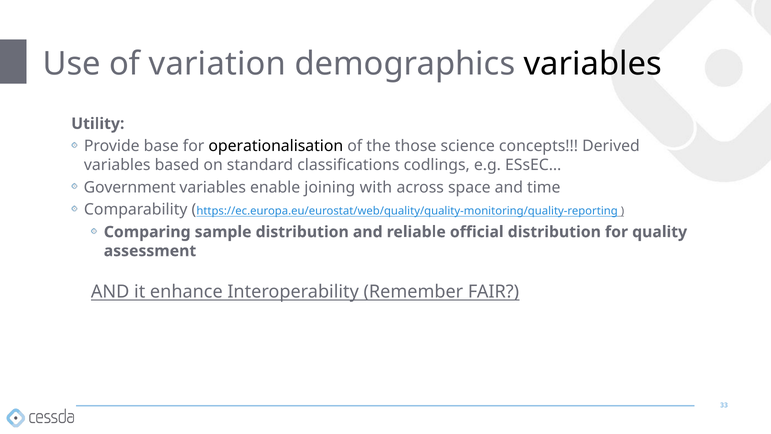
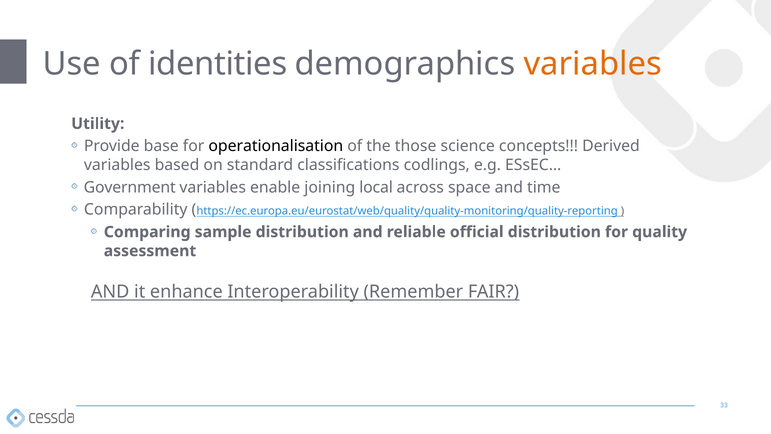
variation: variation -> identities
variables at (593, 64) colour: black -> orange
with: with -> local
